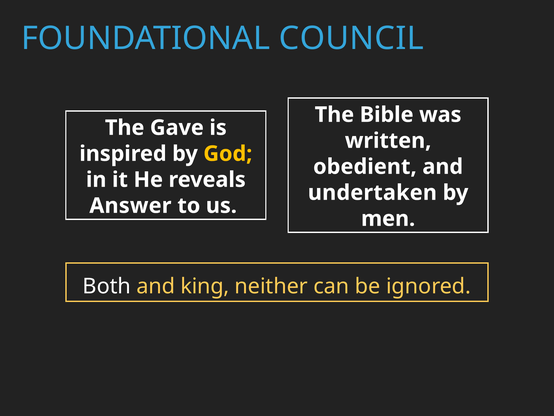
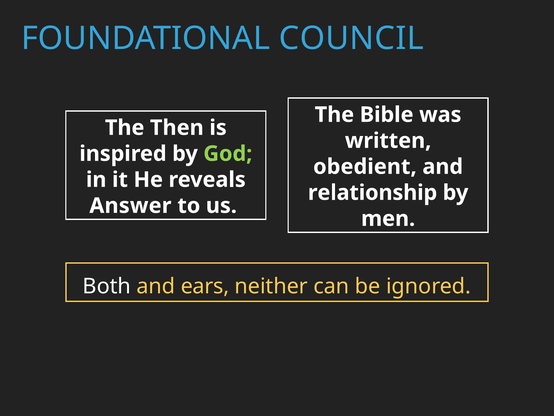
Gave: Gave -> Then
God colour: yellow -> light green
undertaken: undertaken -> relationship
king: king -> ears
